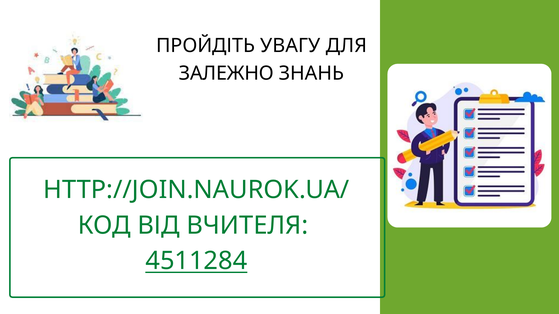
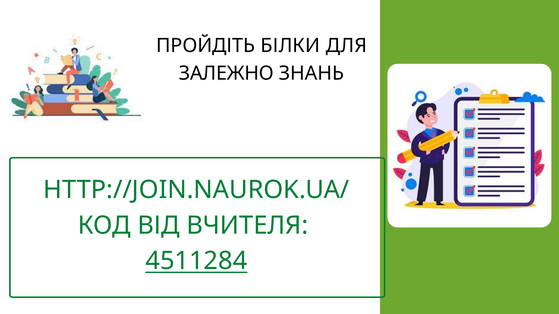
УВАГУ: УВАГУ -> БІЛКИ
